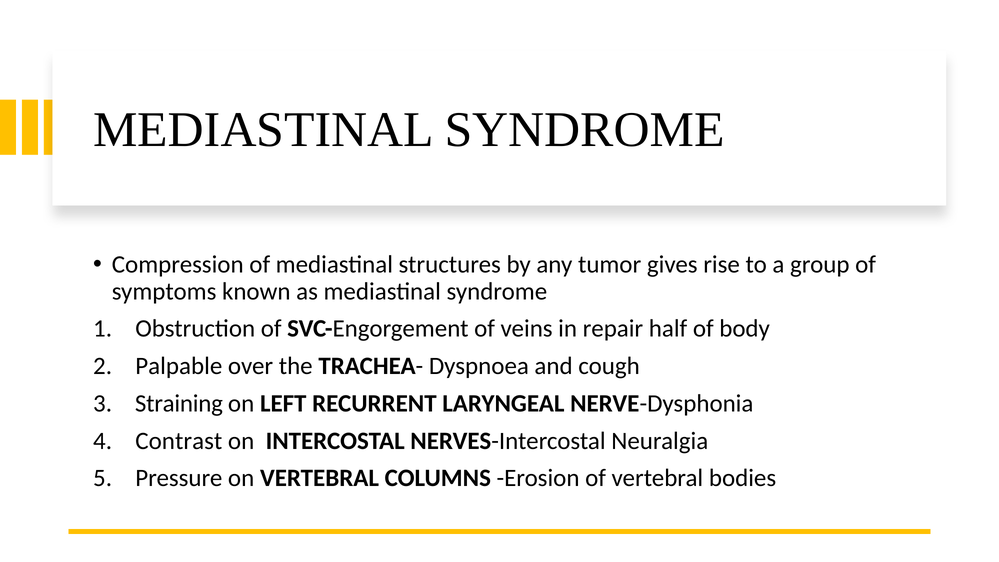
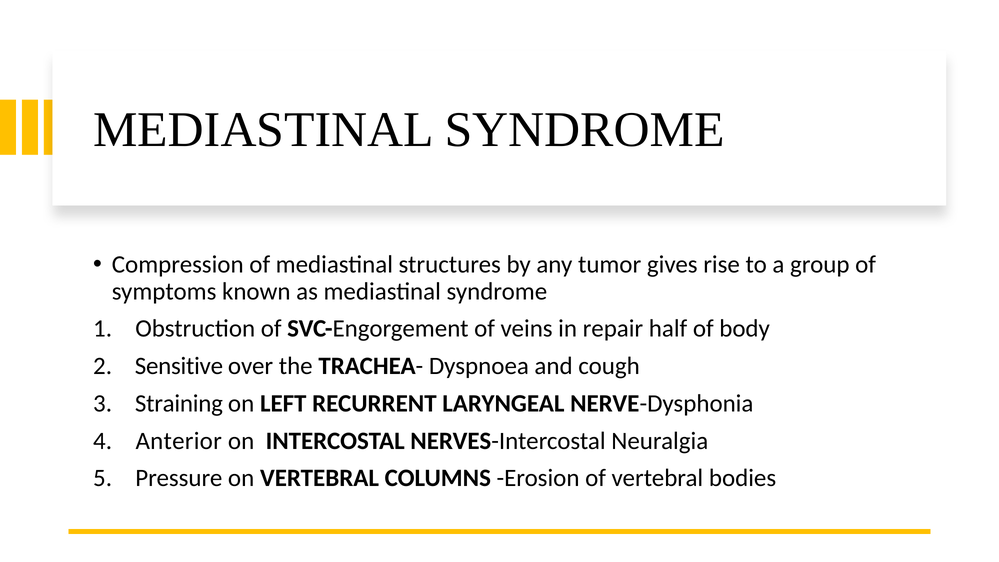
Palpable: Palpable -> Sensitive
Contrast: Contrast -> Anterior
